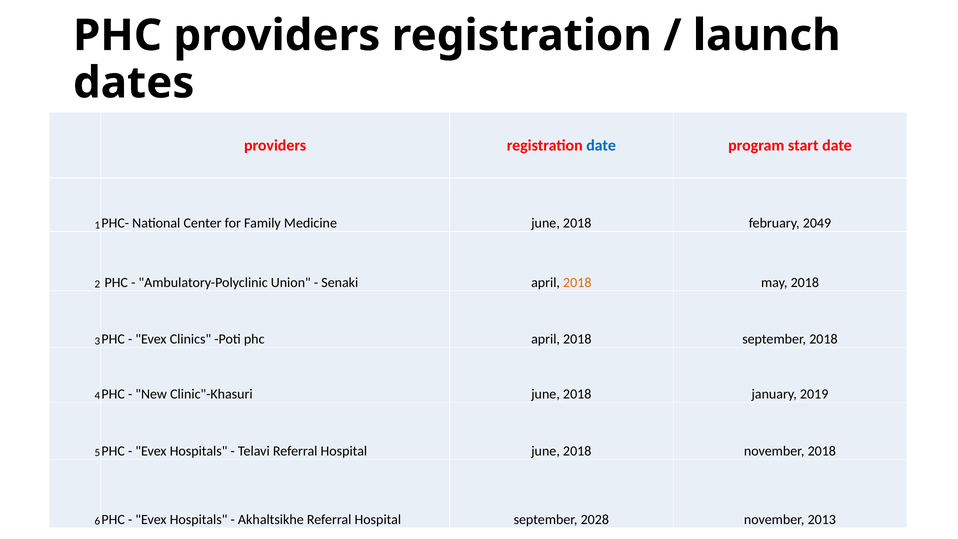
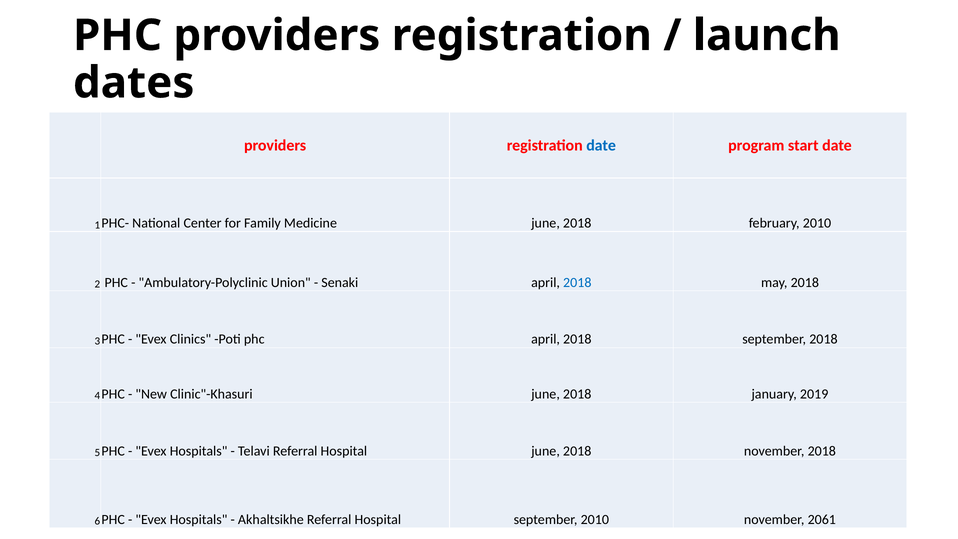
february 2049: 2049 -> 2010
2018 at (577, 282) colour: orange -> blue
september 2028: 2028 -> 2010
2013: 2013 -> 2061
